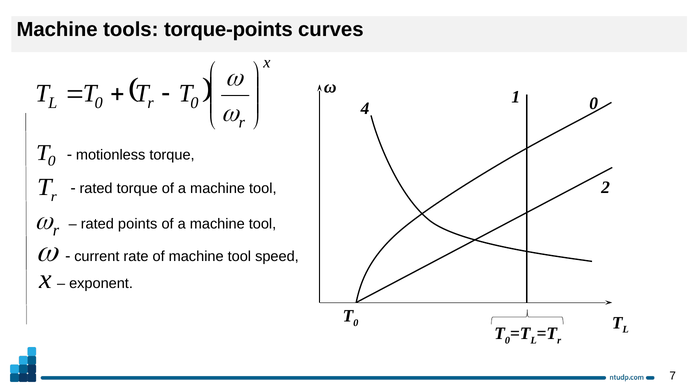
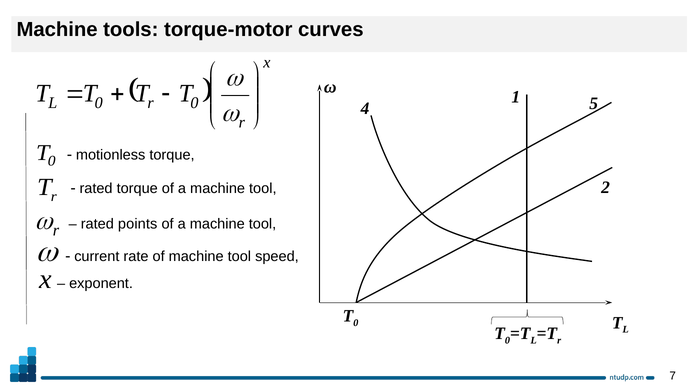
torque-points: torque-points -> torque-motor
4 0: 0 -> 5
